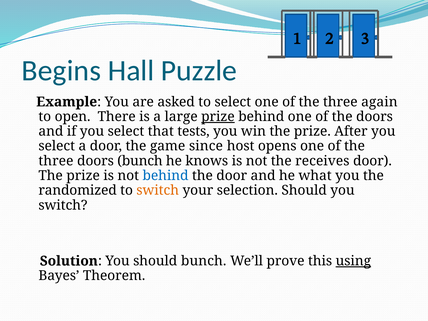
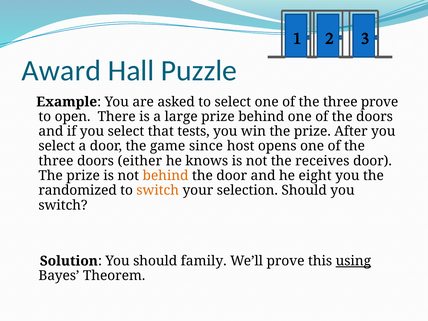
Begins: Begins -> Award
three again: again -> prove
prize at (218, 117) underline: present -> none
doors bunch: bunch -> either
behind at (166, 176) colour: blue -> orange
what: what -> eight
should bunch: bunch -> family
